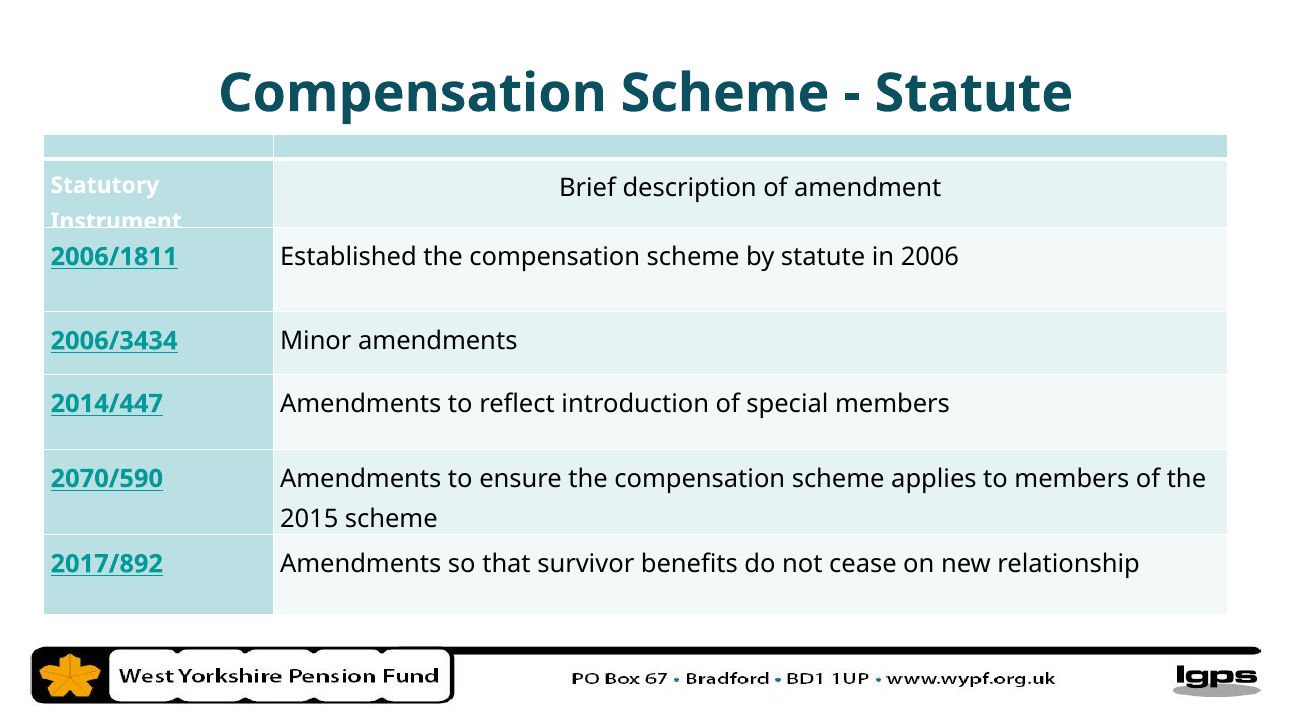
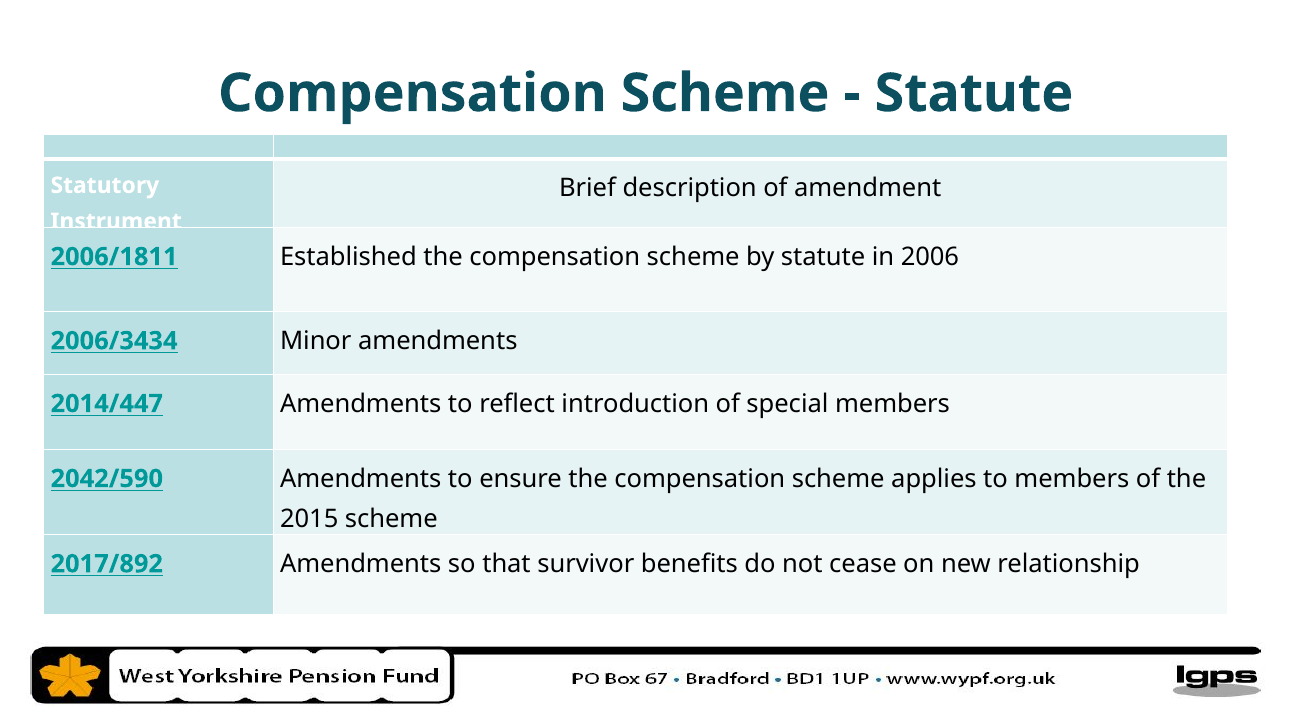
2070/590: 2070/590 -> 2042/590
